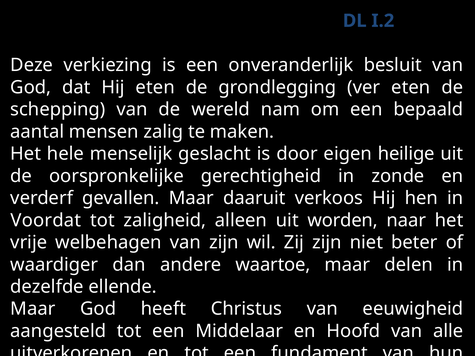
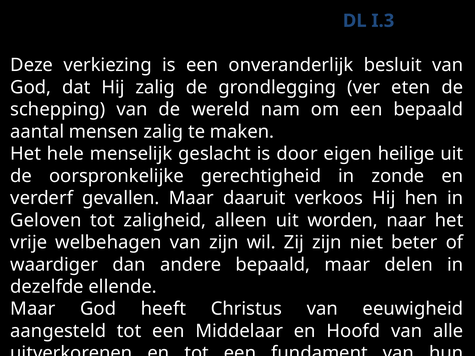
I.2: I.2 -> I.3
Hij eten: eten -> zalig
Voordat: Voordat -> Geloven
andere waartoe: waartoe -> bepaald
